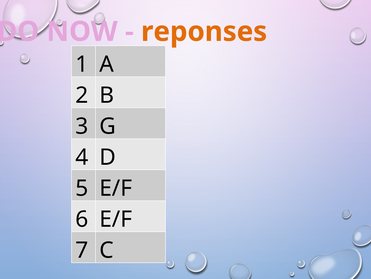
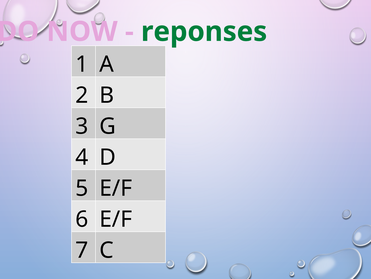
reponses colour: orange -> green
